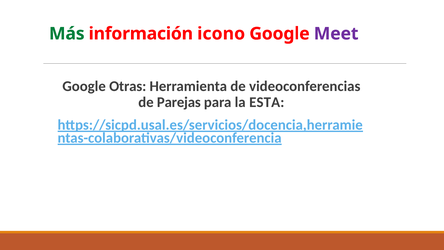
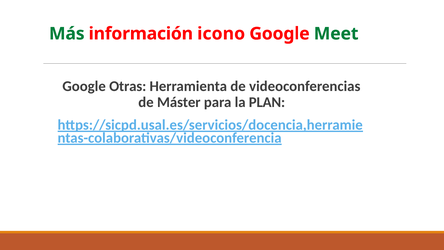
Meet colour: purple -> green
Parejas: Parejas -> Máster
ESTA: ESTA -> PLAN
